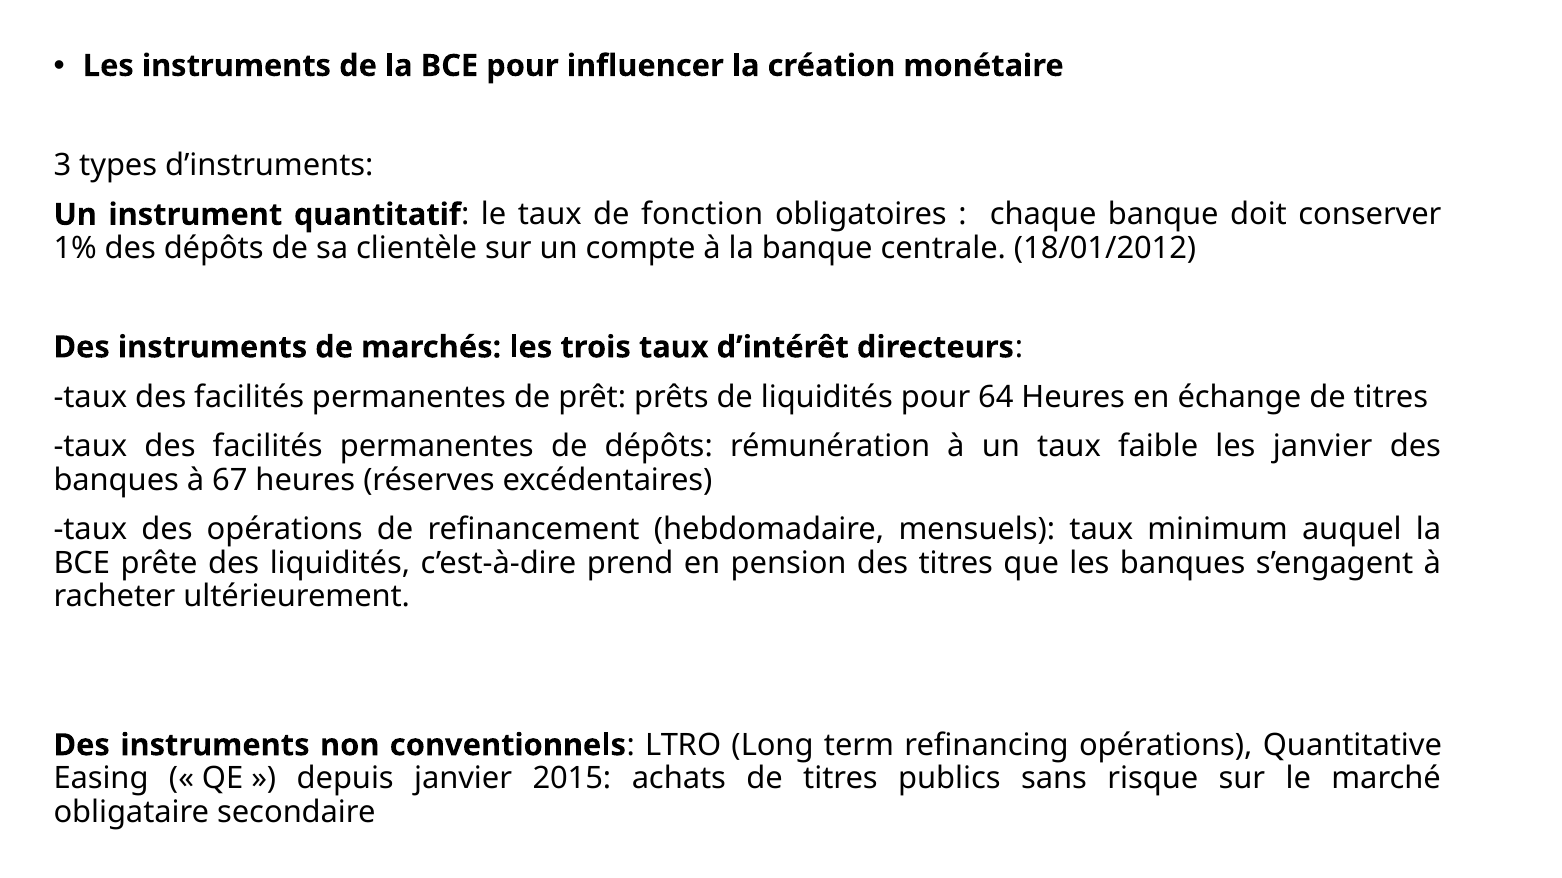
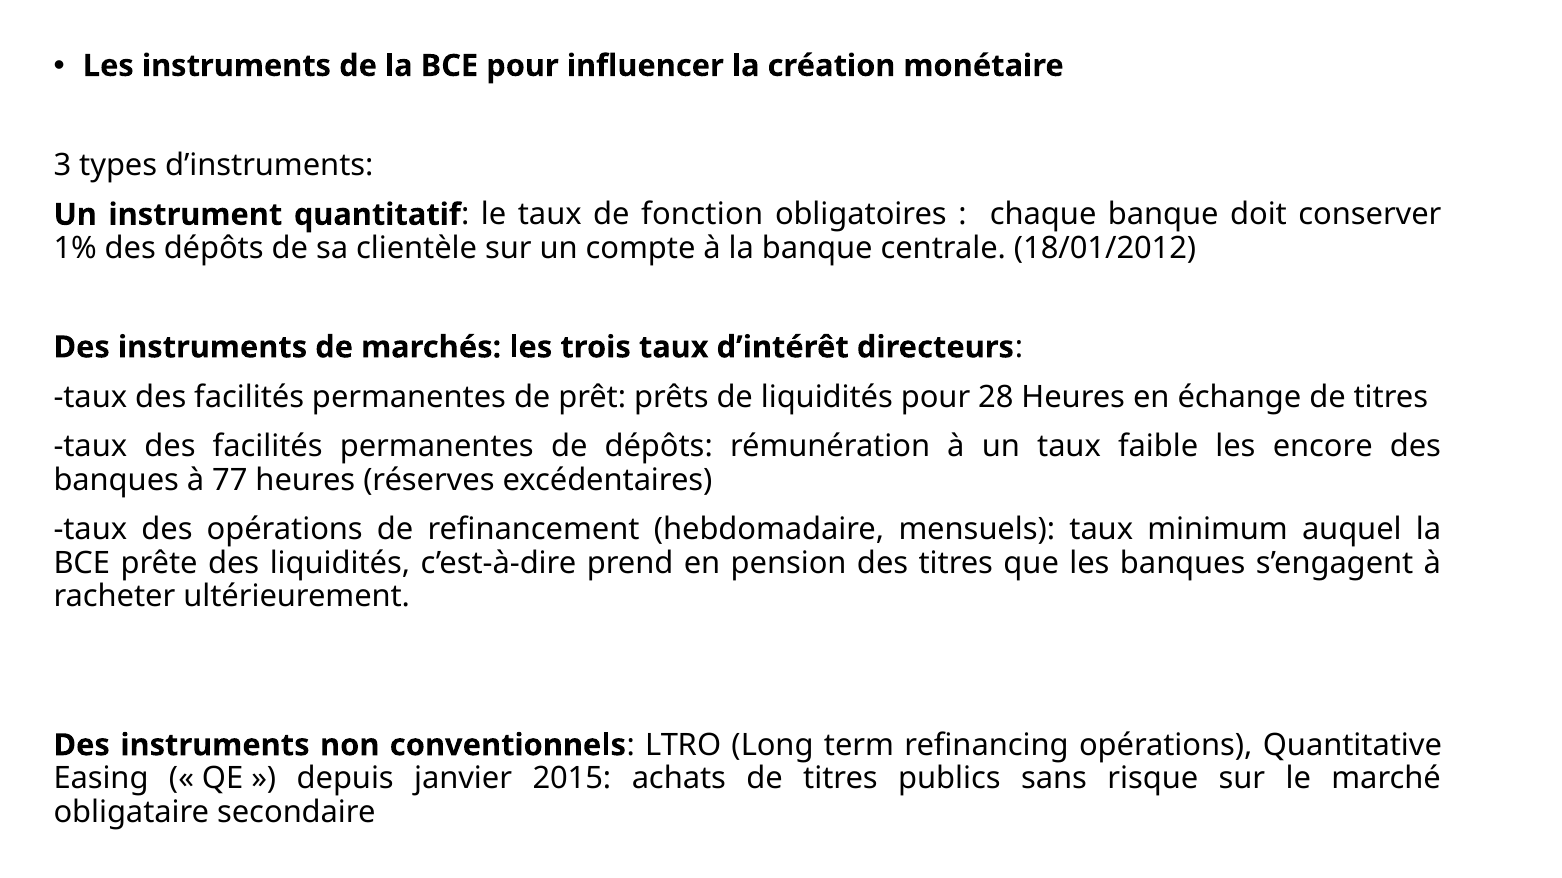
64: 64 -> 28
les janvier: janvier -> encore
67: 67 -> 77
